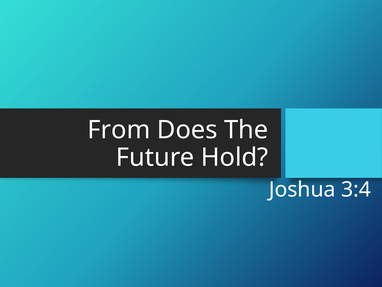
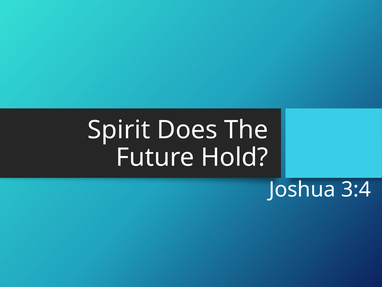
From: From -> Spirit
